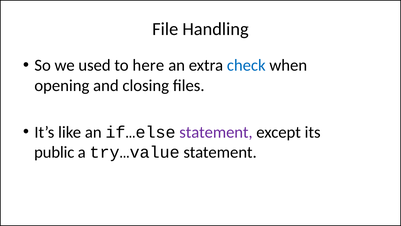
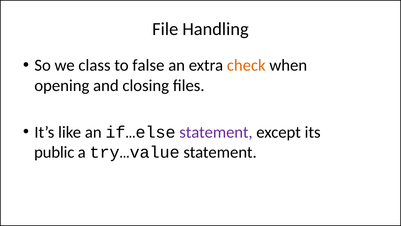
used: used -> class
here: here -> false
check colour: blue -> orange
